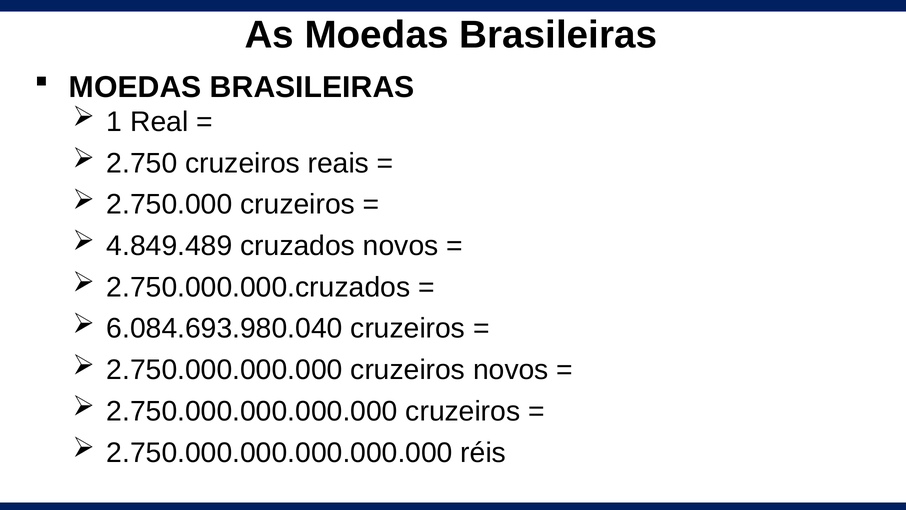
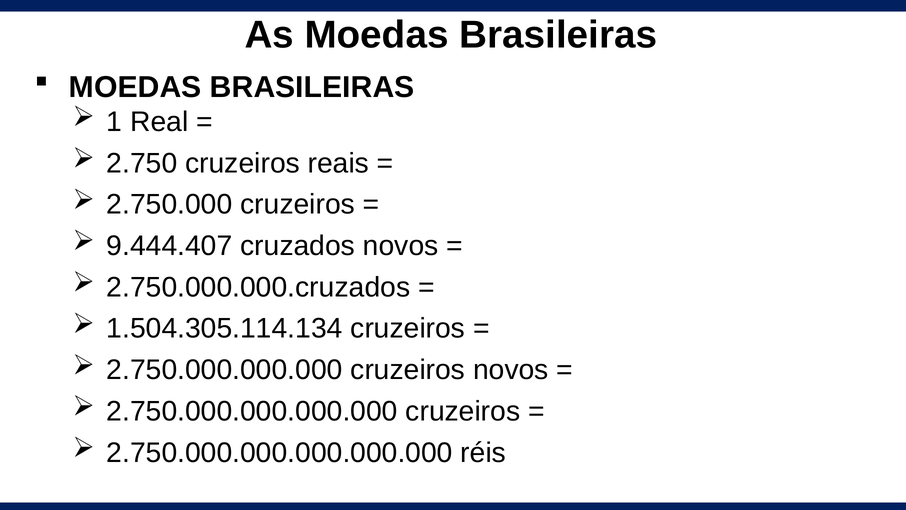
4.849.489: 4.849.489 -> 9.444.407
6.084.693.980.040: 6.084.693.980.040 -> 1.504.305.114.134
